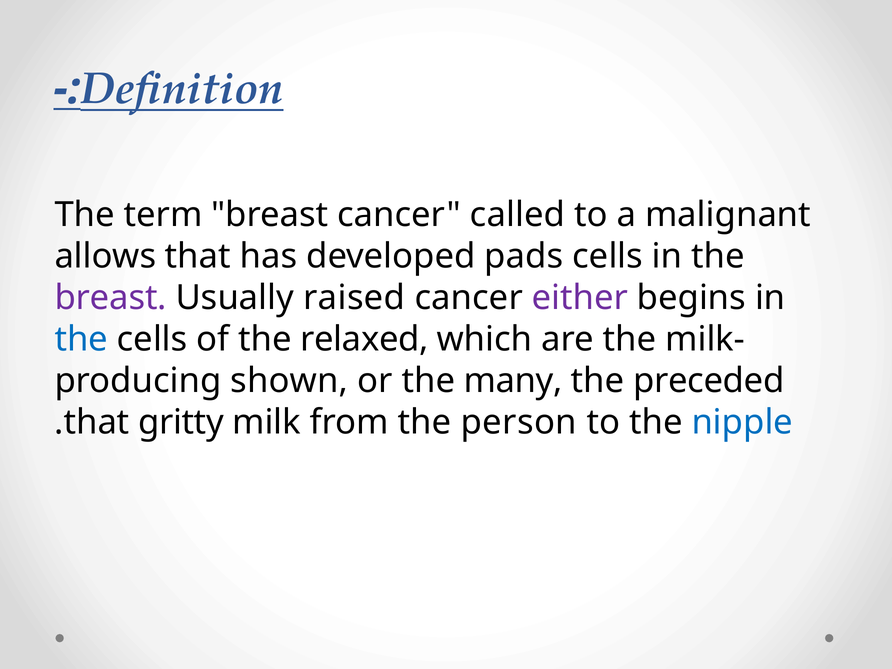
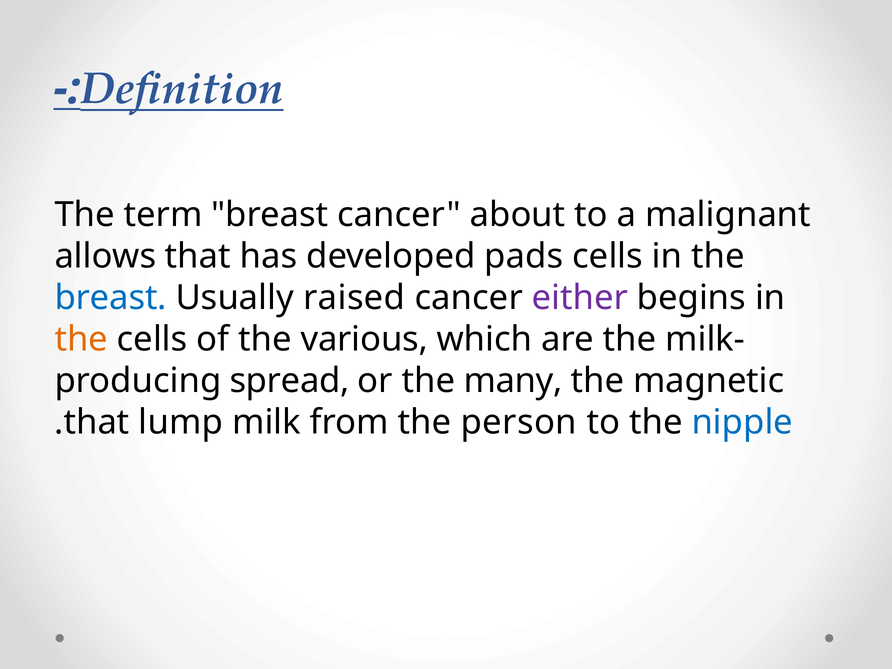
called: called -> about
breast at (111, 298) colour: purple -> blue
the at (81, 339) colour: blue -> orange
relaxed: relaxed -> various
shown: shown -> spread
preceded: preceded -> magnetic
gritty: gritty -> lump
